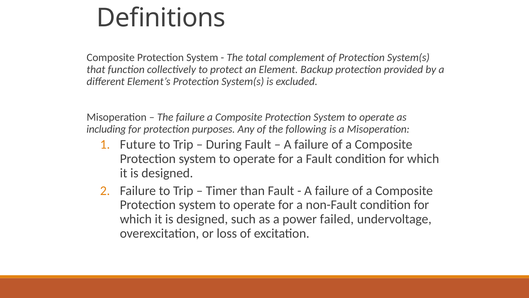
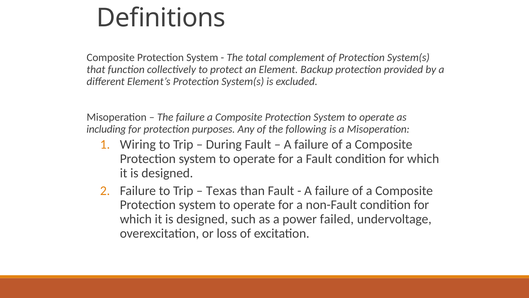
Future: Future -> Wiring
Timer: Timer -> Texas
